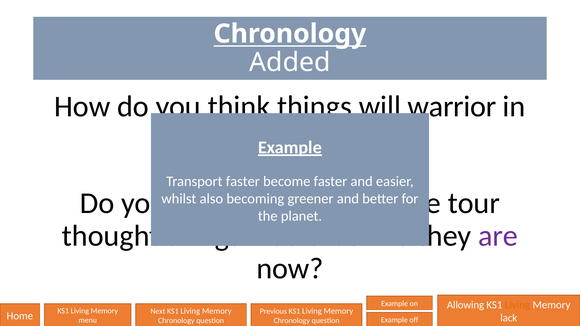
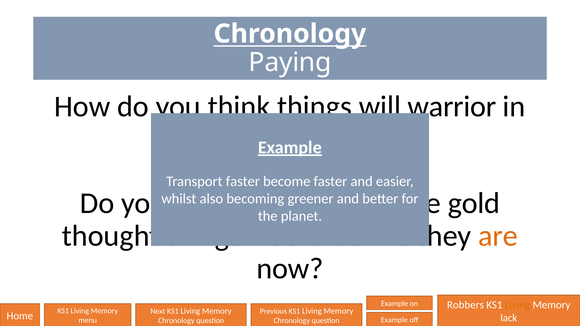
Added: Added -> Paying
tour: tour -> gold
are colour: purple -> orange
Allowing: Allowing -> Robbers
